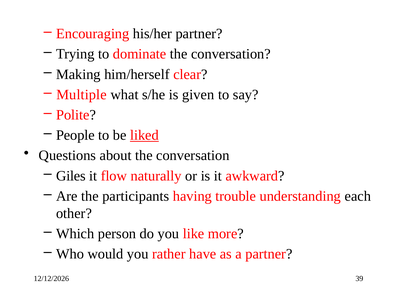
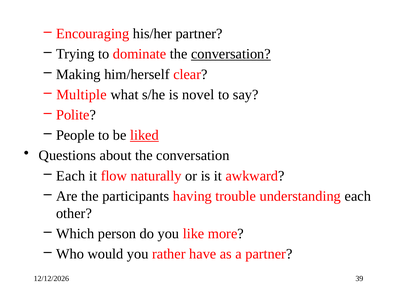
conversation at (231, 54) underline: none -> present
given: given -> novel
Giles at (71, 176): Giles -> Each
